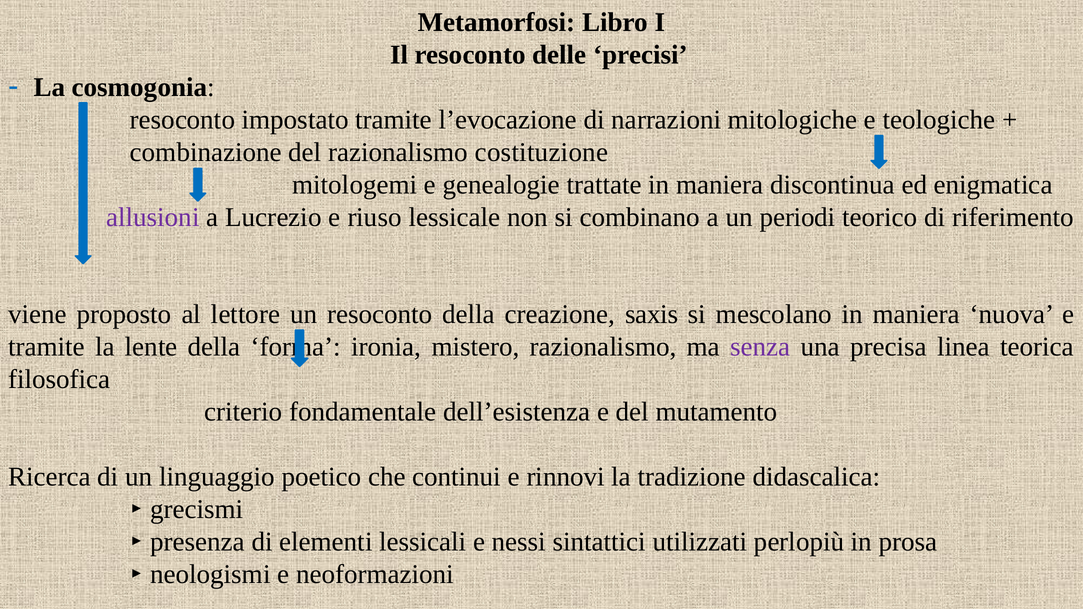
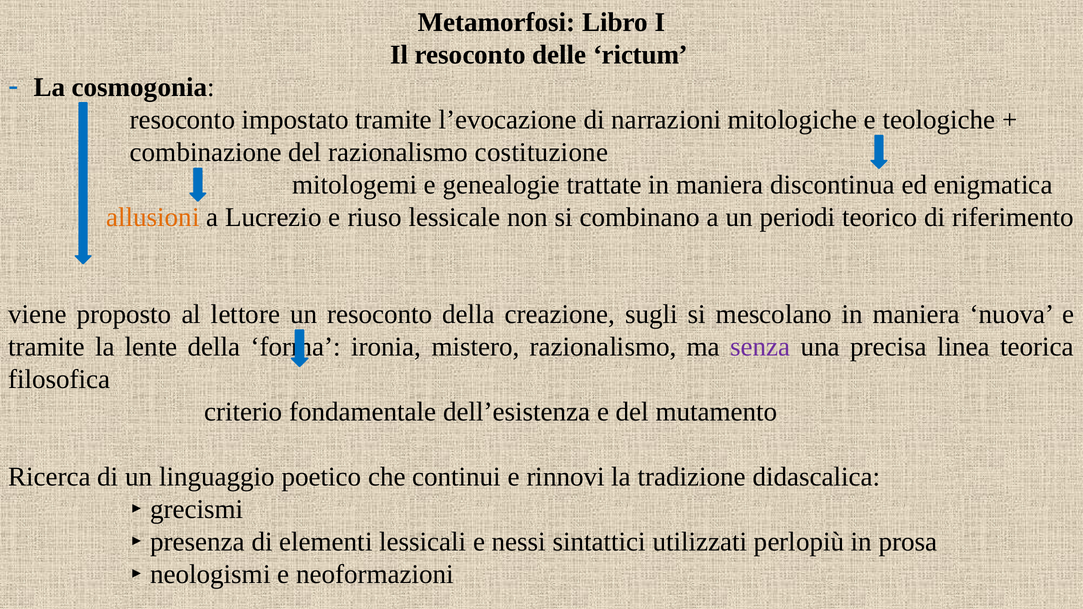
precisi: precisi -> rictum
allusioni colour: purple -> orange
saxis: saxis -> sugli
